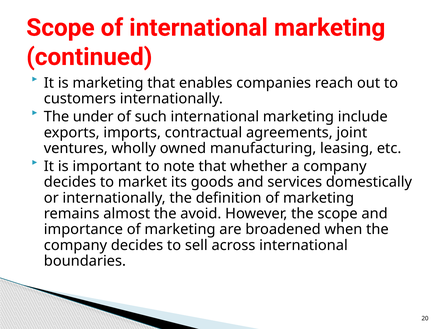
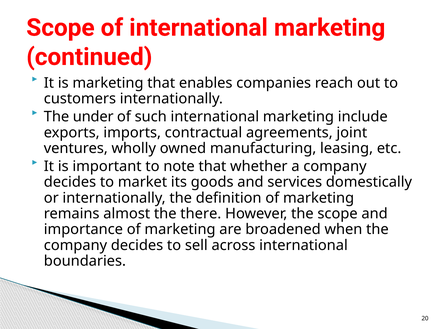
avoid: avoid -> there
